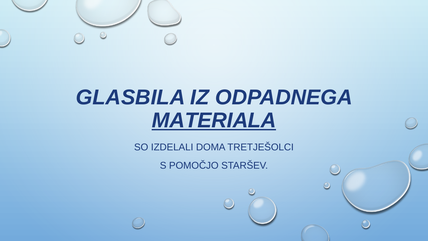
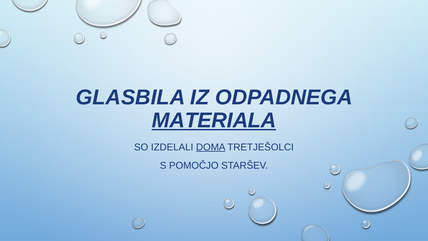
DOMA underline: none -> present
